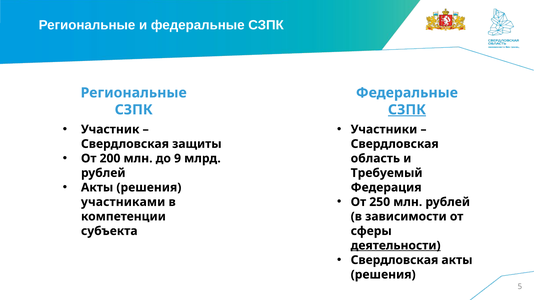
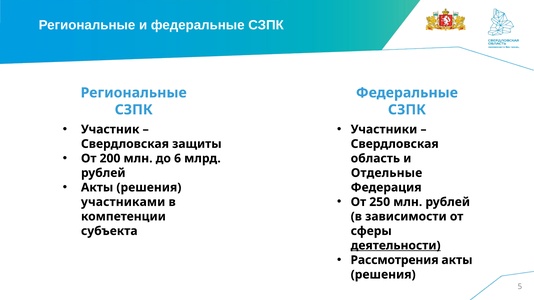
СЗПК at (407, 110) underline: present -> none
9: 9 -> 6
Требуемый: Требуемый -> Отдельные
Свердловская at (394, 260): Свердловская -> Рассмотрения
